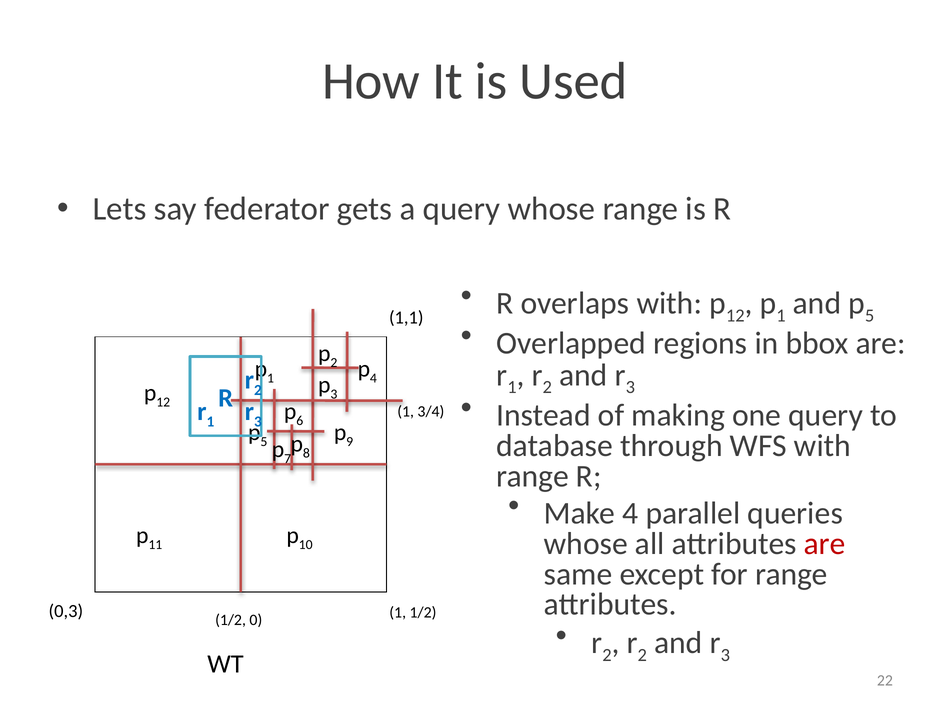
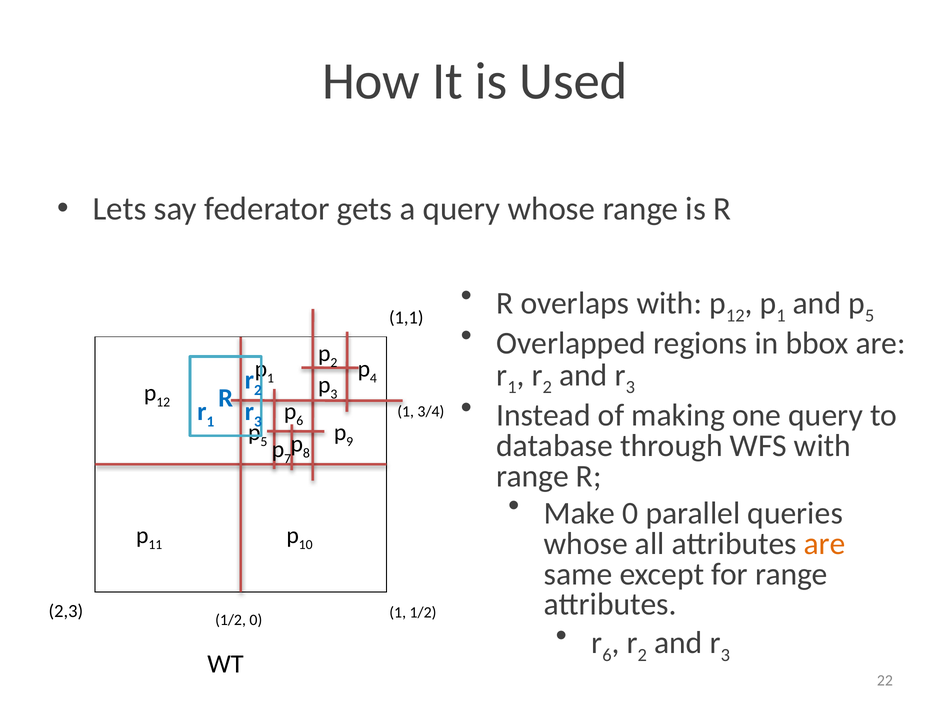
Make 4: 4 -> 0
are at (825, 543) colour: red -> orange
0,3: 0,3 -> 2,3
2 at (607, 655): 2 -> 6
